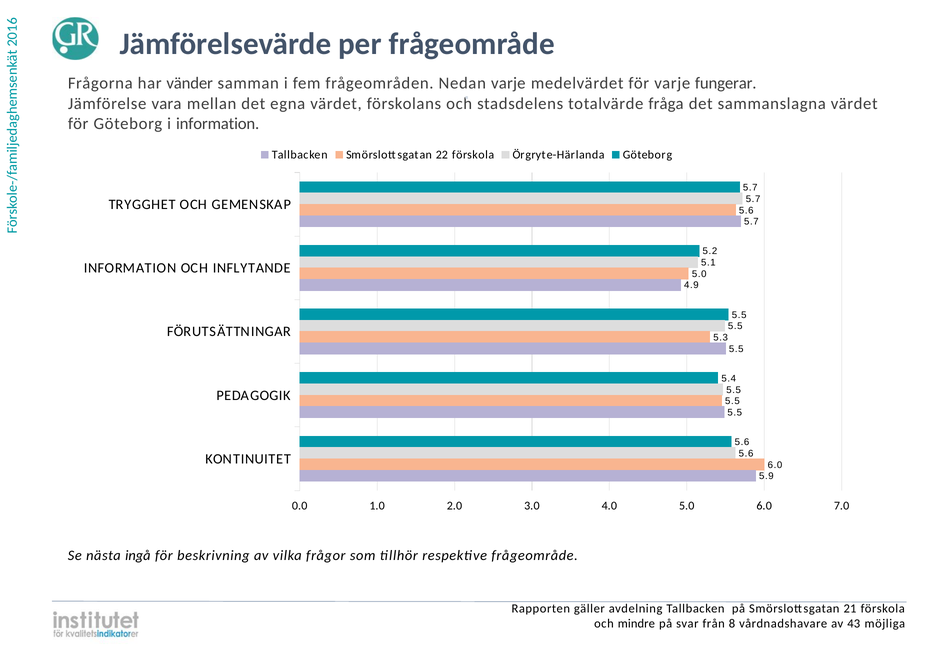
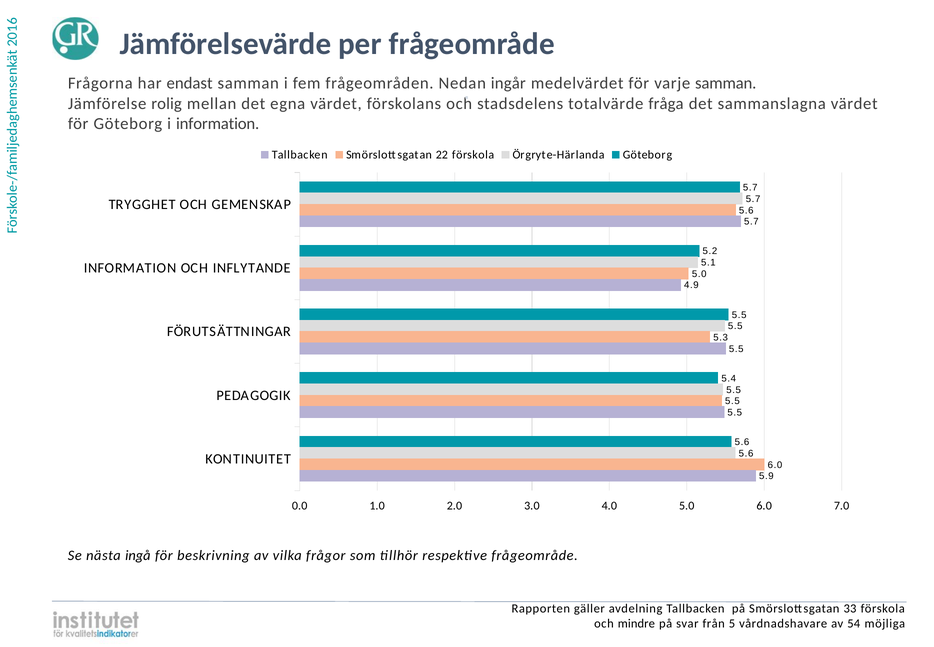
vänder: vänder -> endast
Nedan varje: varje -> ingår
varje fungerar: fungerar -> samman
vara: vara -> rolig
21: 21 -> 33
8: 8 -> 5
43: 43 -> 54
